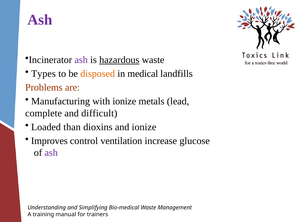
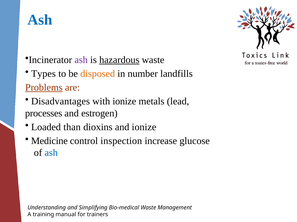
Ash at (40, 20) colour: purple -> blue
medical: medical -> number
Problems underline: none -> present
Manufacturing: Manufacturing -> Disadvantages
complete: complete -> processes
difficult: difficult -> estrogen
Improves: Improves -> Medicine
ventilation: ventilation -> inspection
ash at (51, 153) colour: purple -> blue
